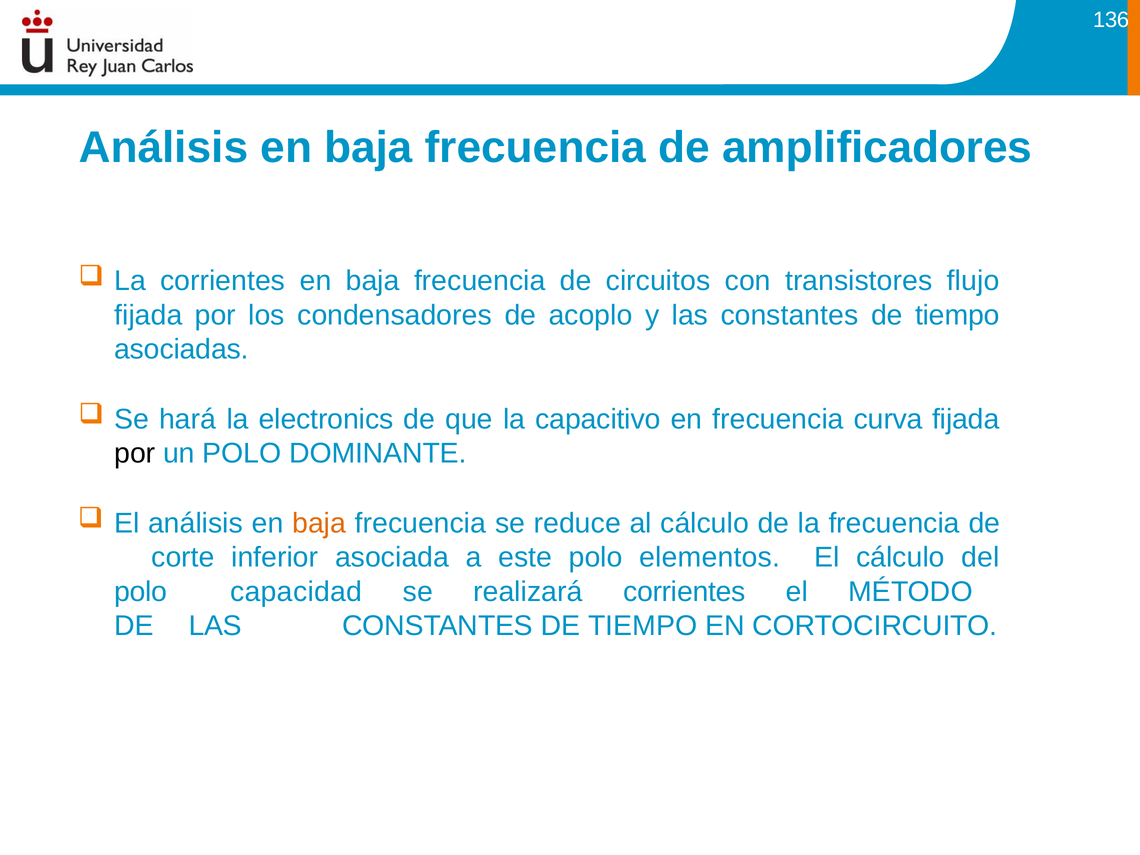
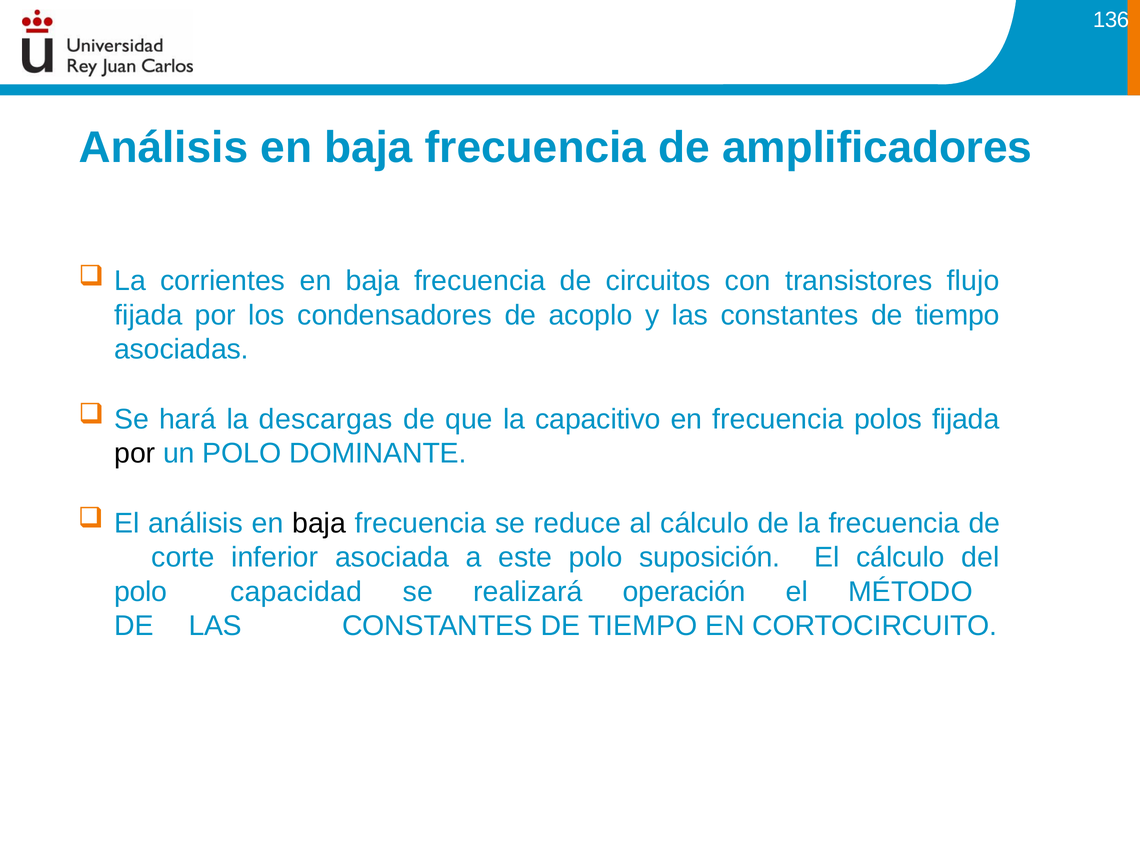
electronics: electronics -> descargas
curva: curva -> polos
baja at (319, 523) colour: orange -> black
elementos: elementos -> suposición
realizará corrientes: corrientes -> operación
